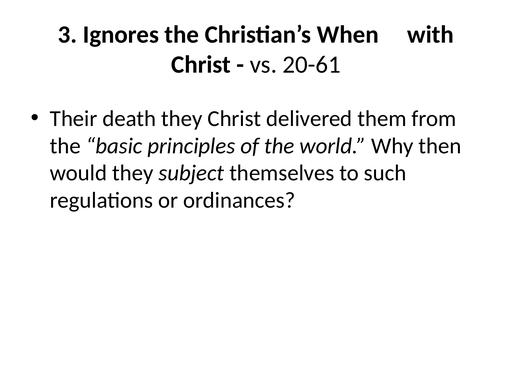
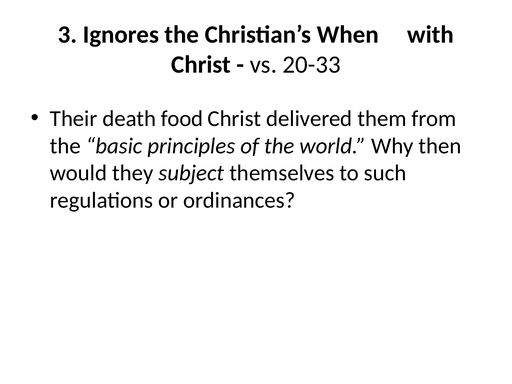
20-61: 20-61 -> 20-33
death they: they -> food
